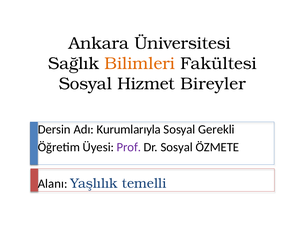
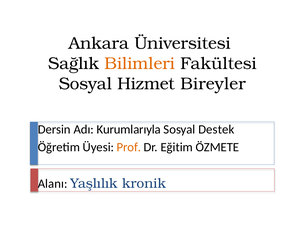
Gerekli: Gerekli -> Destek
Prof colour: purple -> orange
Dr Sosyal: Sosyal -> Eğitim
temelli: temelli -> kronik
